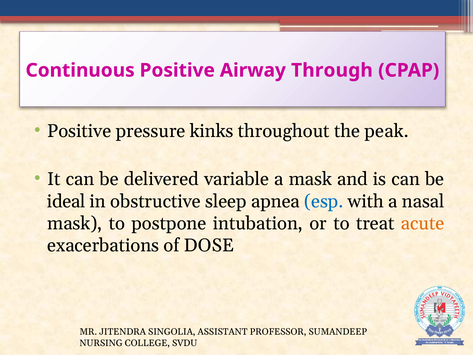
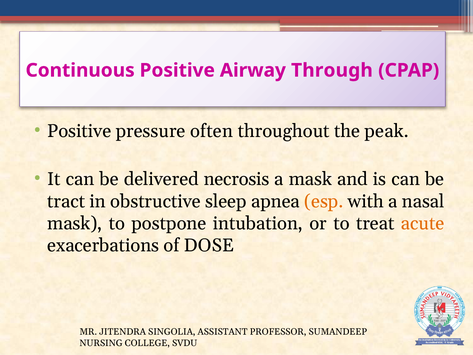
kinks: kinks -> often
variable: variable -> necrosis
ideal: ideal -> tract
esp colour: blue -> orange
